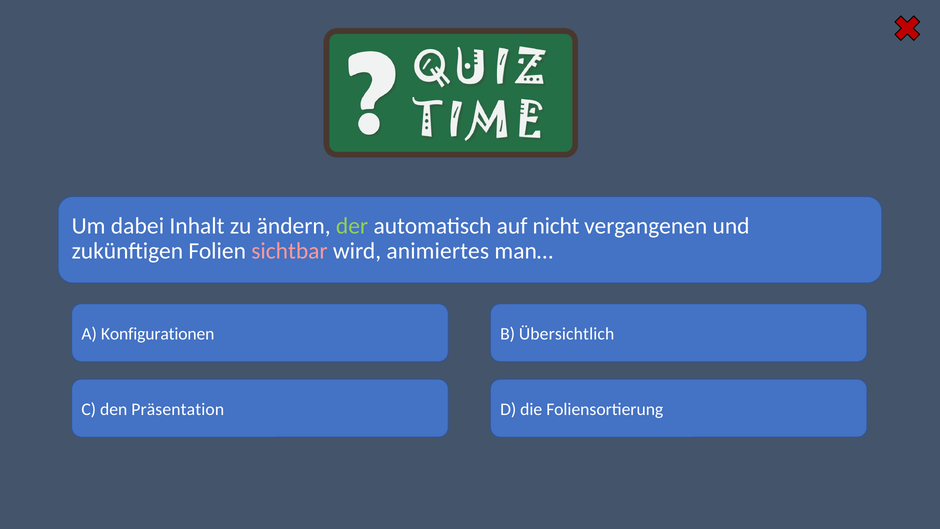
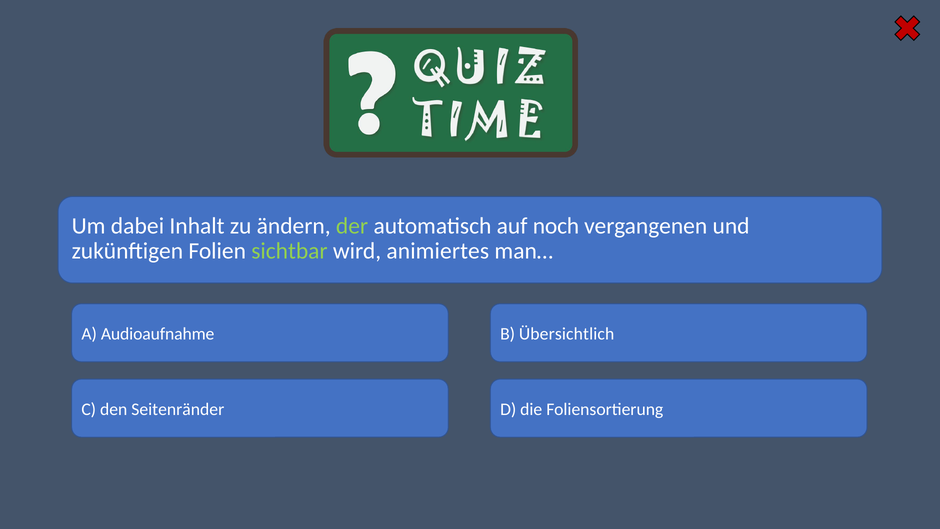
nicht: nicht -> noch
sichtbar colour: pink -> light green
Konfigurationen: Konfigurationen -> Audioaufnahme
Präsentation: Präsentation -> Seitenränder
